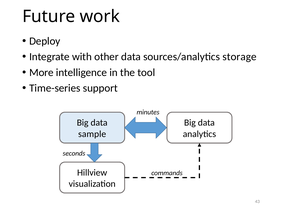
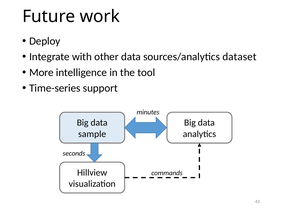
storage: storage -> dataset
